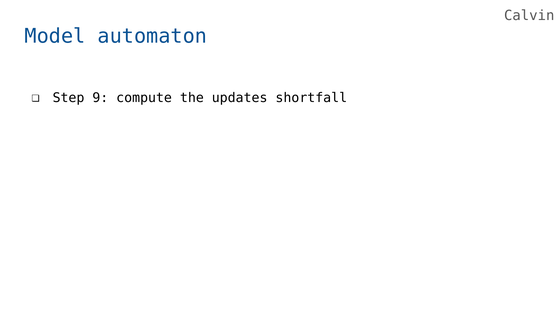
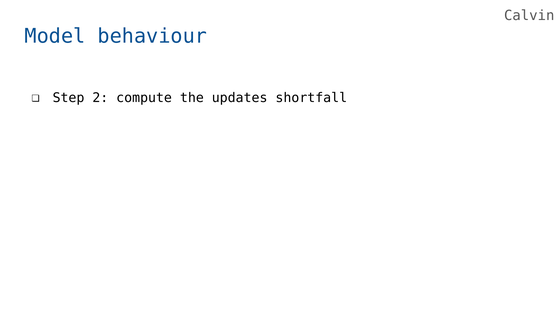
automaton: automaton -> behaviour
9: 9 -> 2
